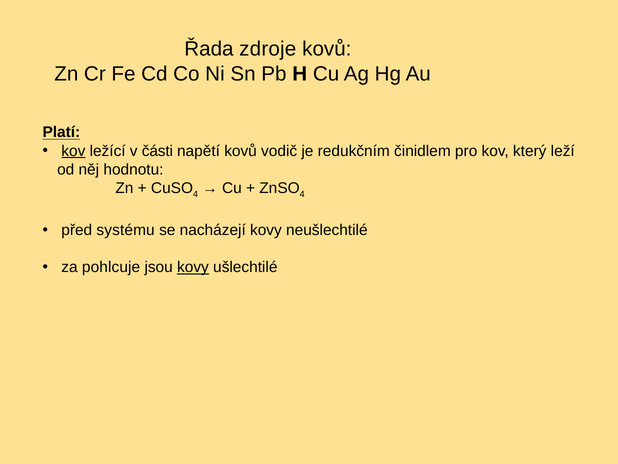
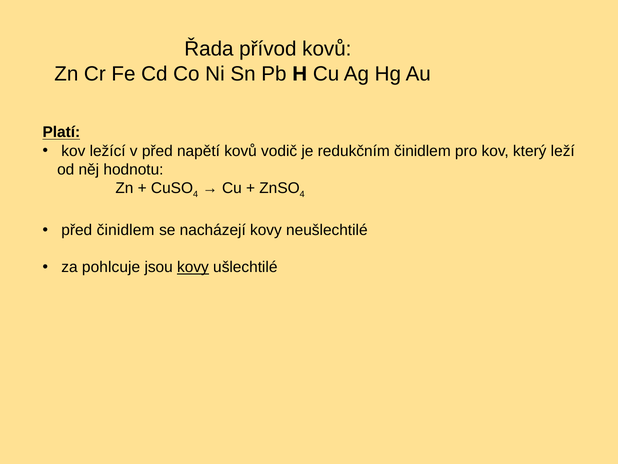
zdroje: zdroje -> přívod
kov at (73, 151) underline: present -> none
v části: části -> před
před systému: systému -> činidlem
